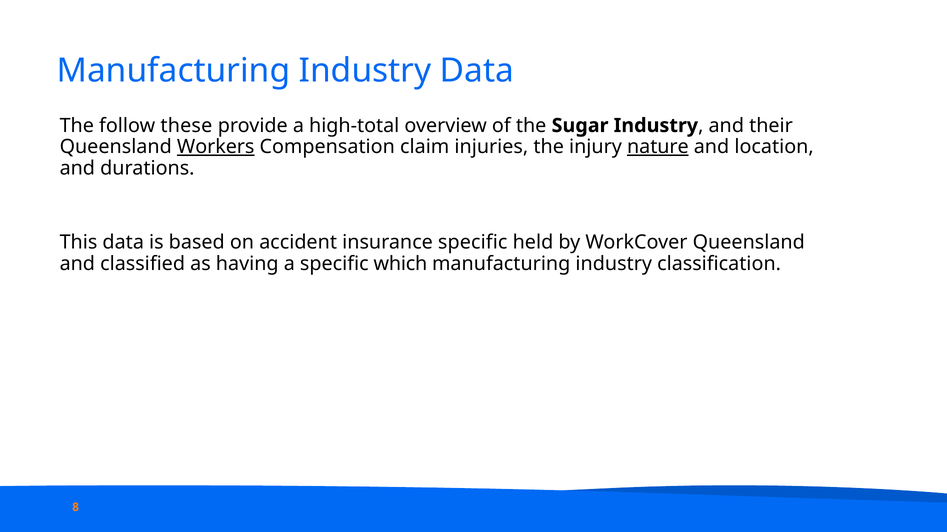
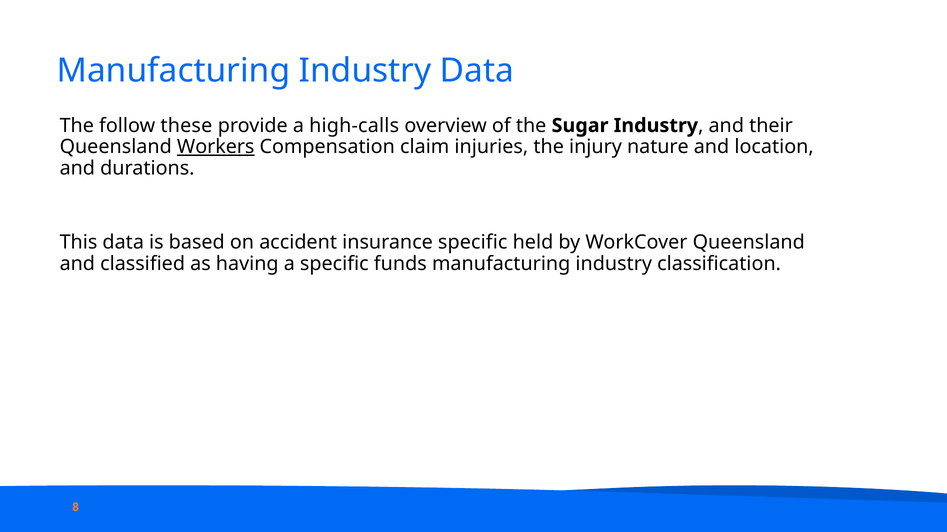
high-total: high-total -> high-calls
nature underline: present -> none
which: which -> funds
